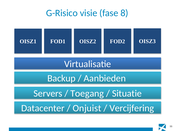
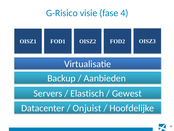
8: 8 -> 4
Toegang: Toegang -> Elastisch
Situatie: Situatie -> Gewest
Vercijfering: Vercijfering -> Hoofdelijke
